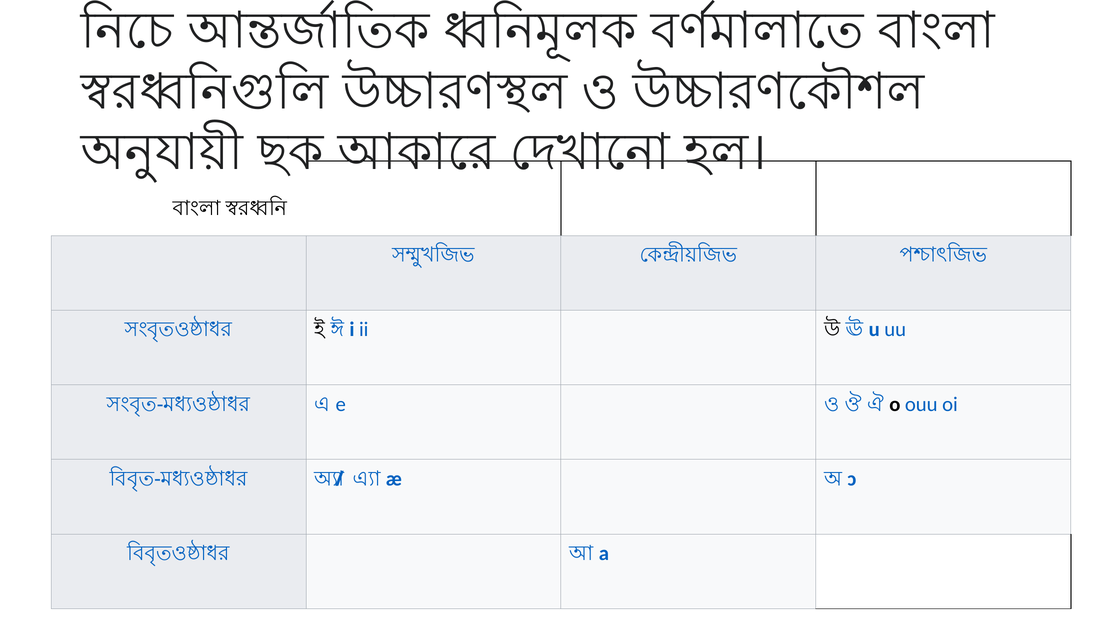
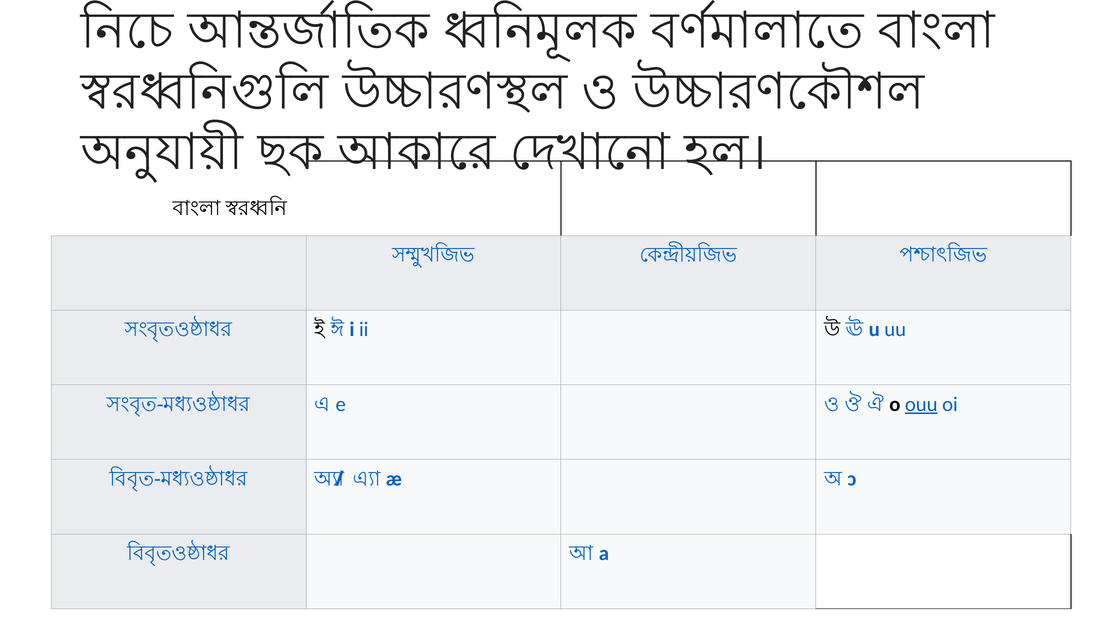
ouu underline: none -> present
